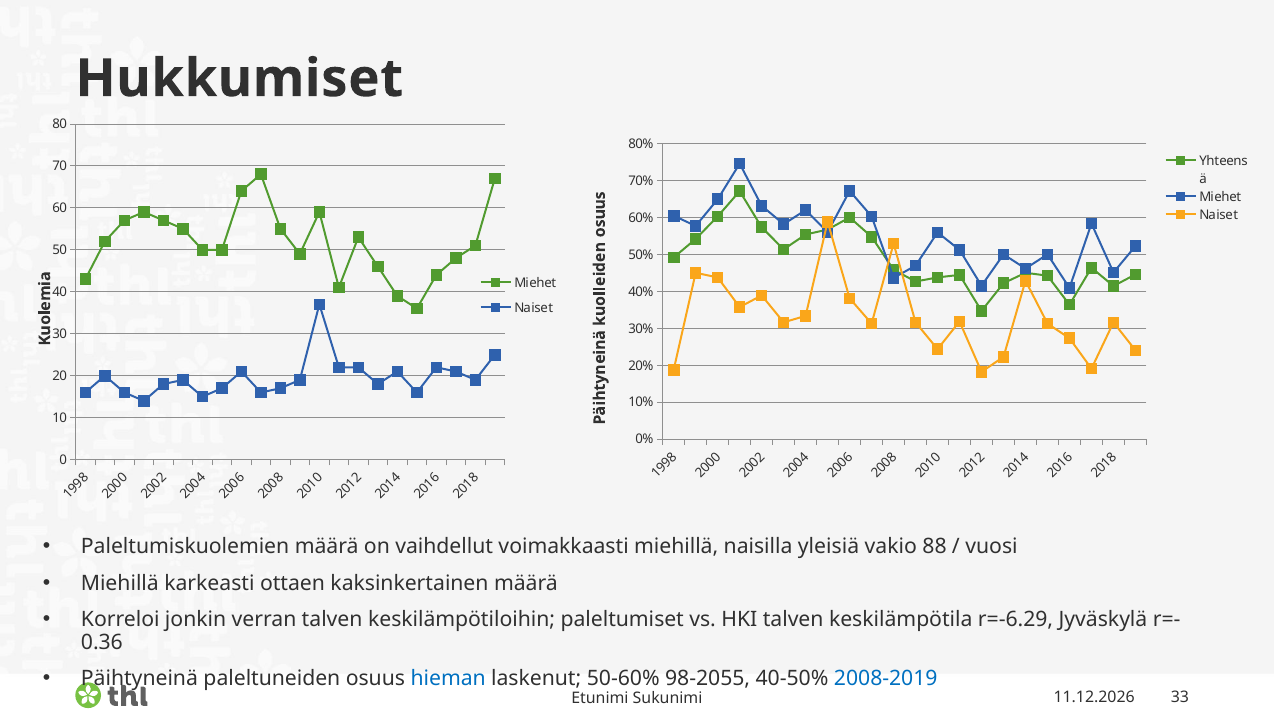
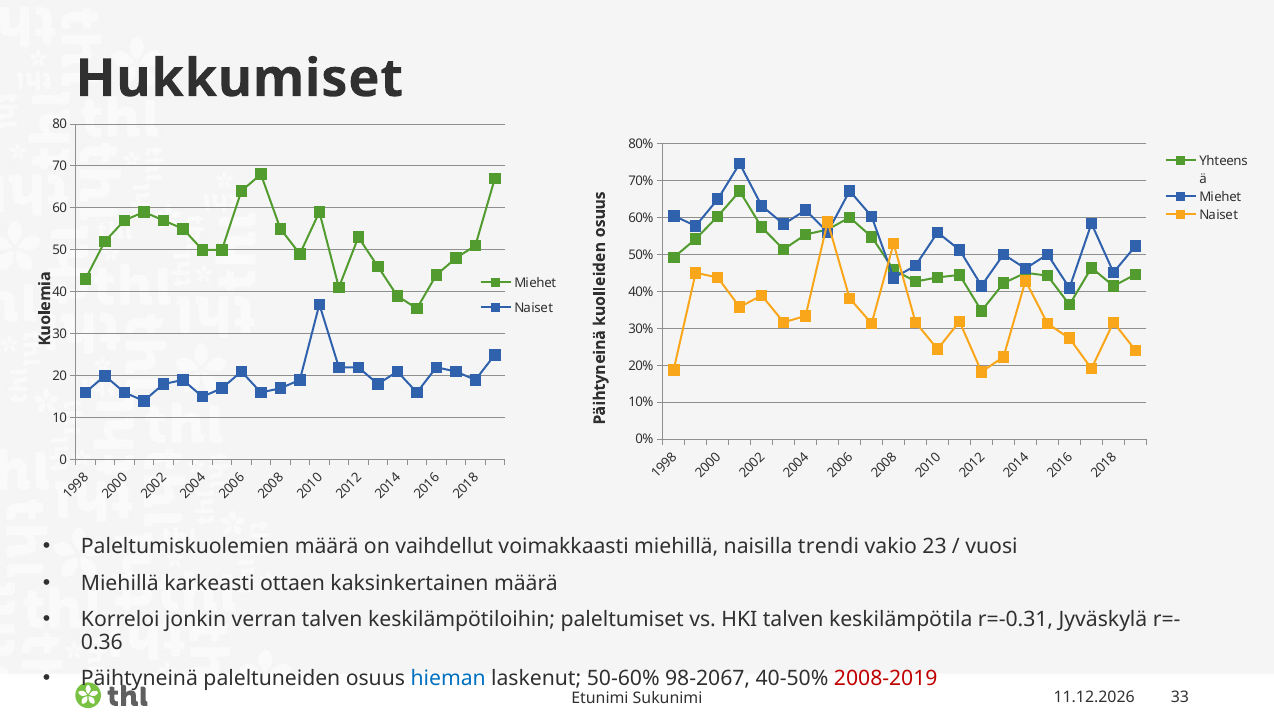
yleisiä: yleisiä -> trendi
88: 88 -> 23
r=-6.29: r=-6.29 -> r=-0.31
98-2055: 98-2055 -> 98-2067
2008-2019 colour: blue -> red
